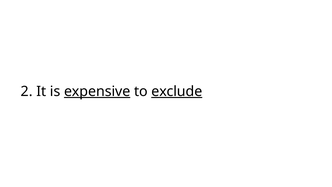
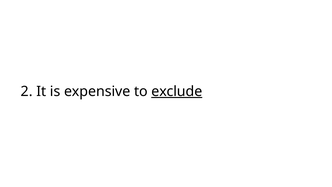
expensive underline: present -> none
